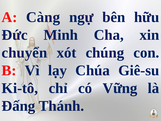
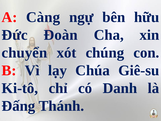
Minh: Minh -> Đoàn
Vững: Vững -> Danh
